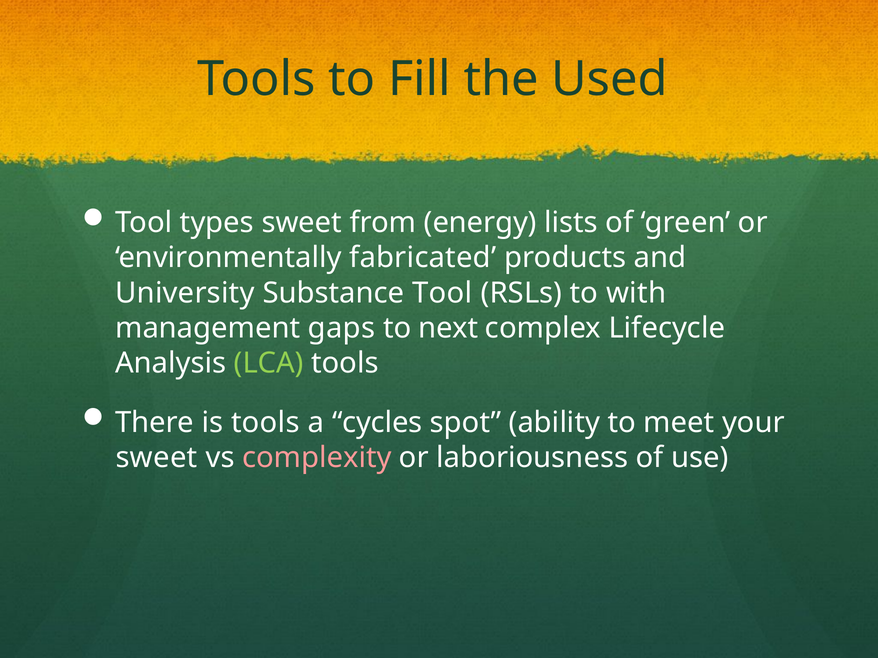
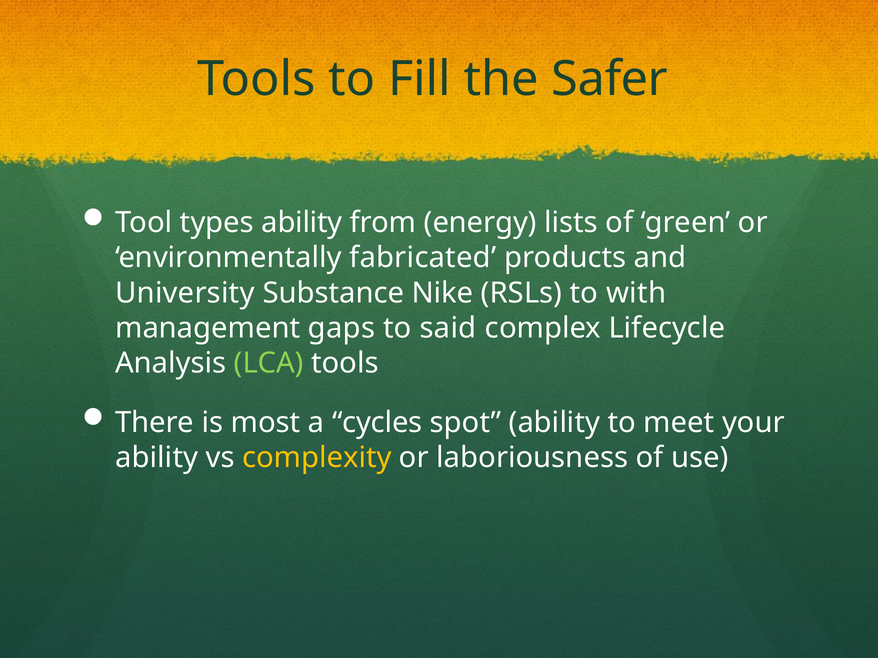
Used: Used -> Safer
types sweet: sweet -> ability
Substance Tool: Tool -> Nike
next: next -> said
is tools: tools -> most
sweet at (157, 458): sweet -> ability
complexity colour: pink -> yellow
